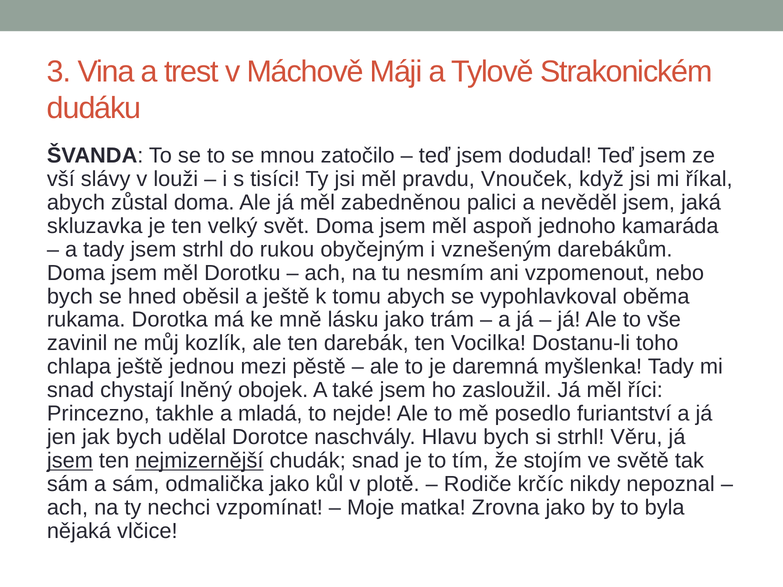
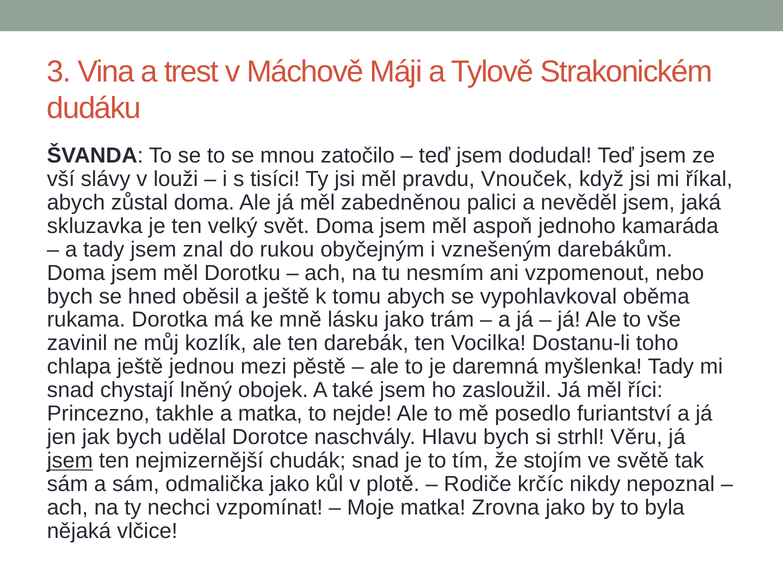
jsem strhl: strhl -> znal
a mladá: mladá -> matka
nejmizernější underline: present -> none
